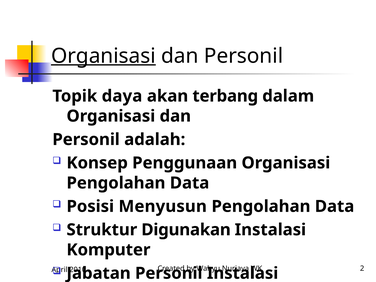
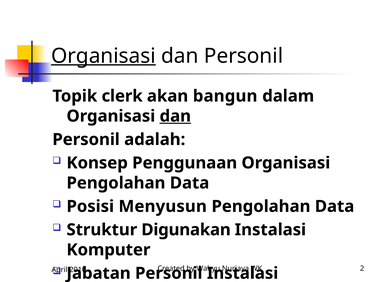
daya: daya -> clerk
terbang: terbang -> bangun
dan at (175, 116) underline: none -> present
